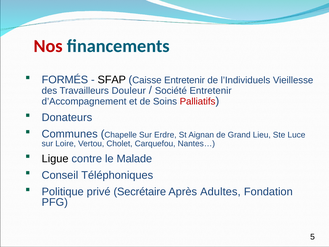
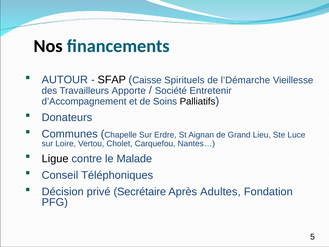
Nos colour: red -> black
FORMÉS: FORMÉS -> AUTOUR
Caisse Entretenir: Entretenir -> Spirituels
l’Individuels: l’Individuels -> l’Démarche
Douleur: Douleur -> Apporte
Palliatifs colour: red -> black
Politique: Politique -> Décision
